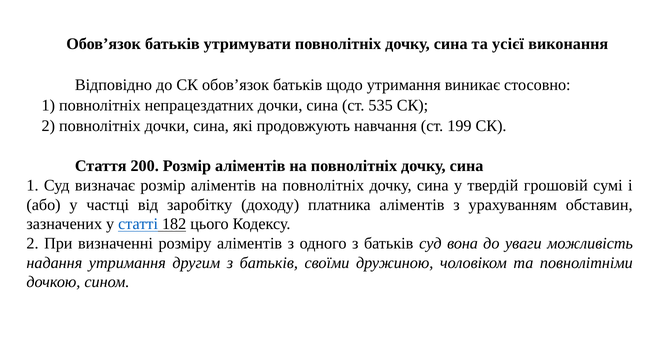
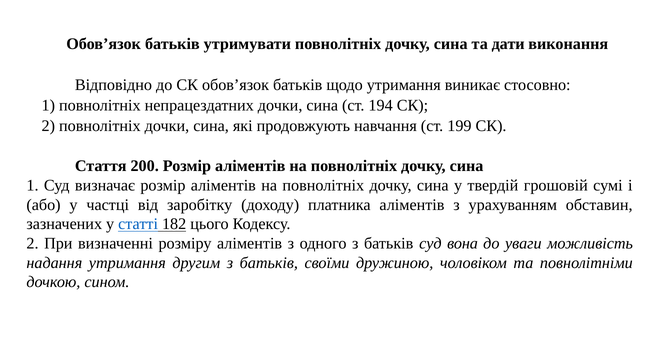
усієї: усієї -> дати
535: 535 -> 194
